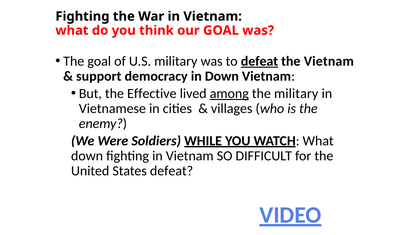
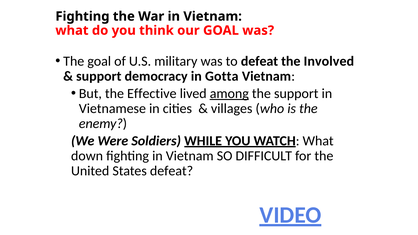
defeat at (259, 61) underline: present -> none
the Vietnam: Vietnam -> Involved
in Down: Down -> Gotta
the military: military -> support
